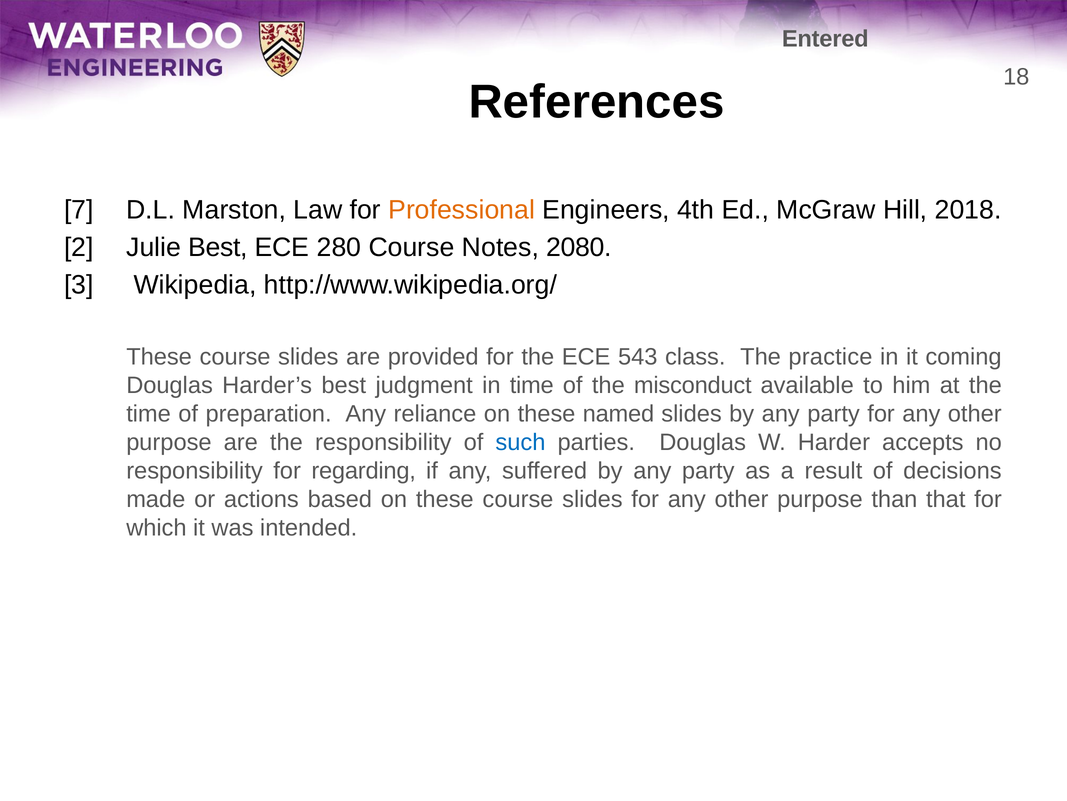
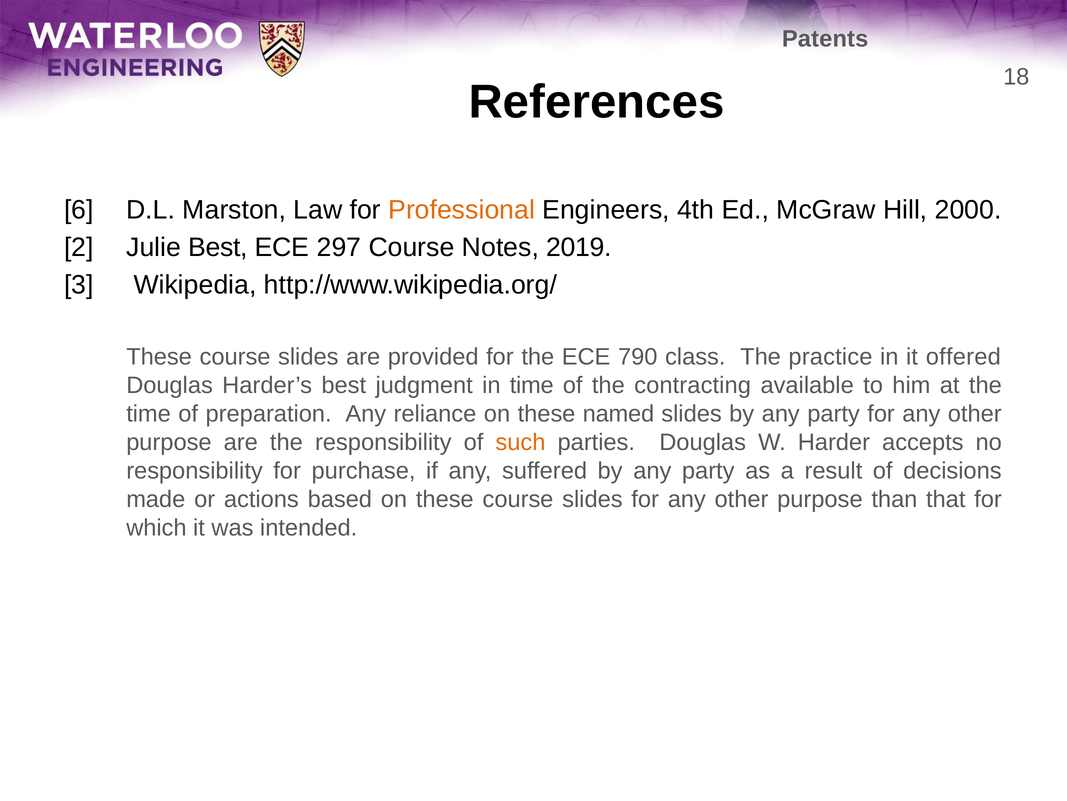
Entered: Entered -> Patents
7: 7 -> 6
2018: 2018 -> 2000
280: 280 -> 297
2080: 2080 -> 2019
543: 543 -> 790
coming: coming -> offered
misconduct: misconduct -> contracting
such colour: blue -> orange
regarding: regarding -> purchase
